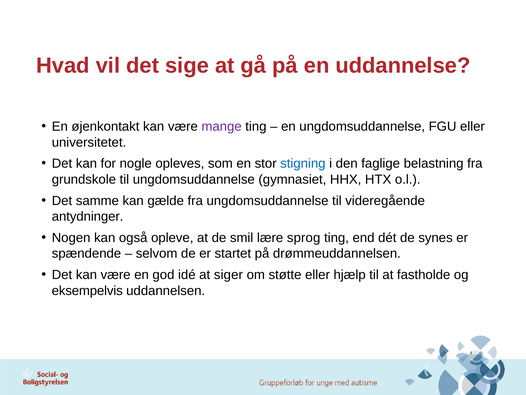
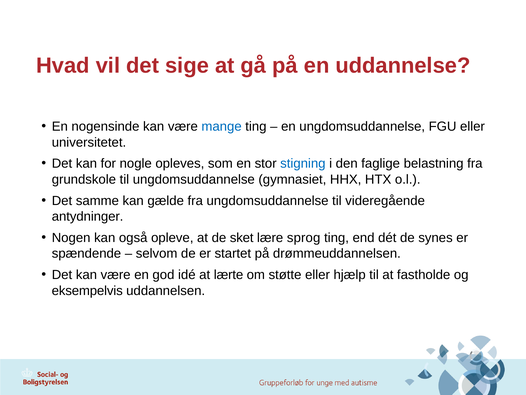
øjenkontakt: øjenkontakt -> nogensinde
mange colour: purple -> blue
smil: smil -> sket
siger: siger -> lærte
